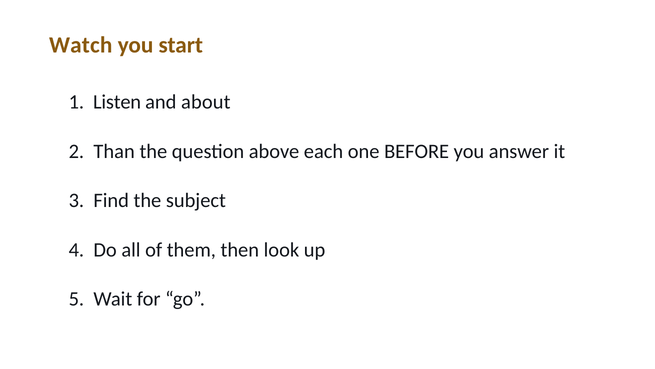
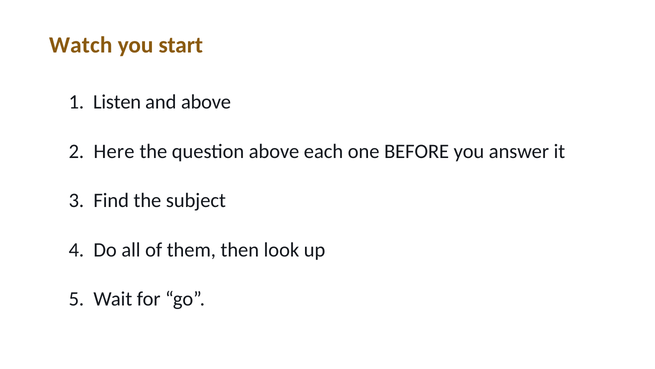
and about: about -> above
Than: Than -> Here
